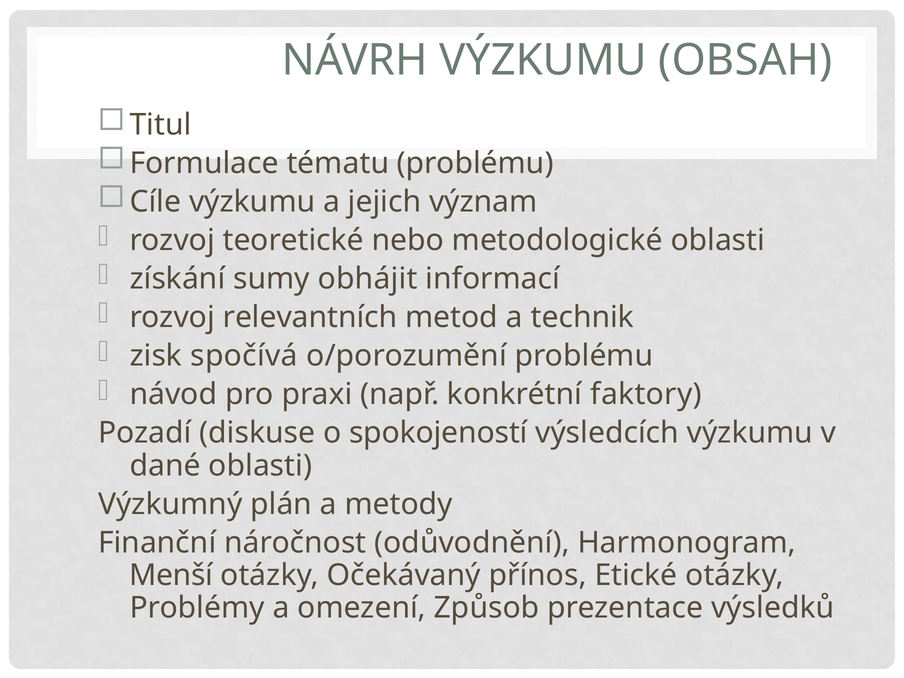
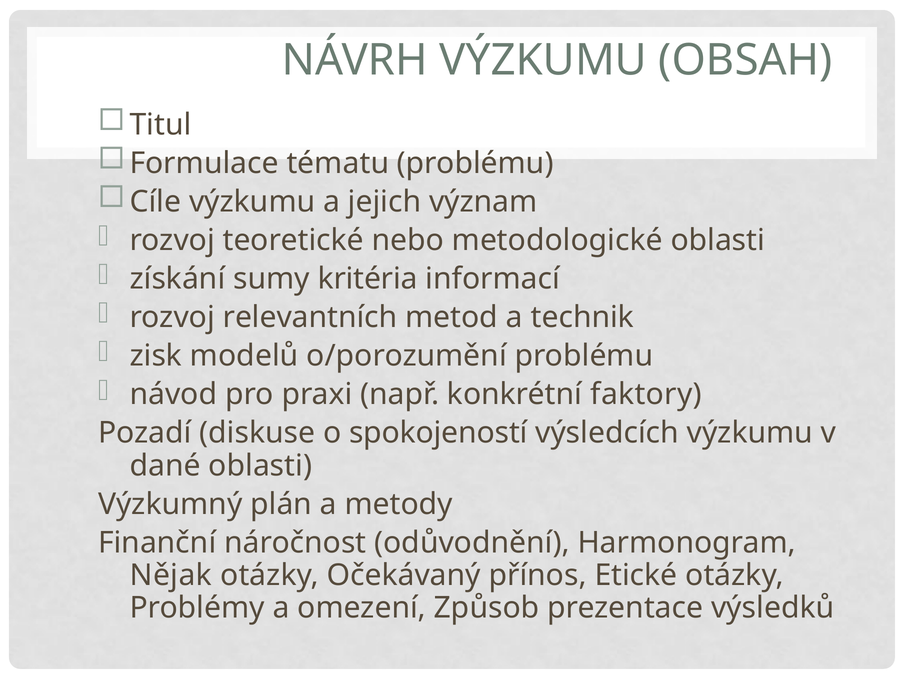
obhájit: obhájit -> kritéria
spočívá: spočívá -> modelů
Menší: Menší -> Nějak
